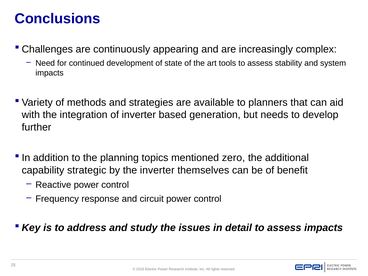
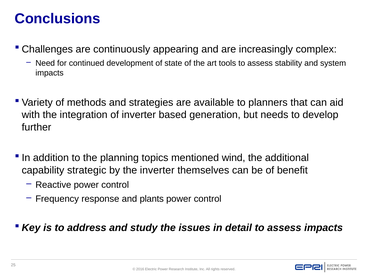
zero: zero -> wind
circuit: circuit -> plants
